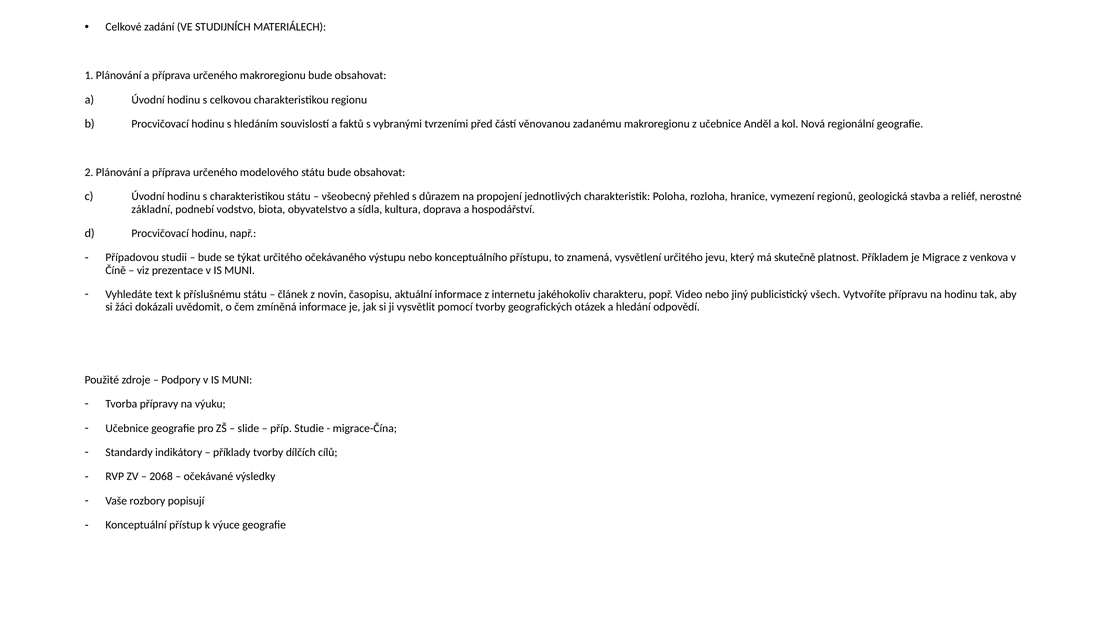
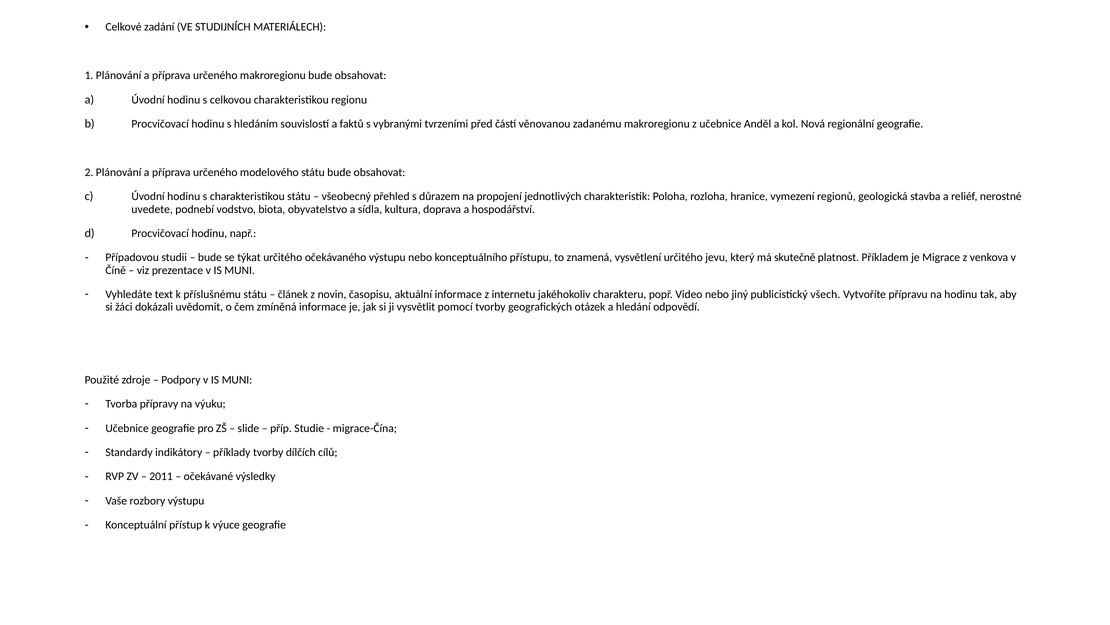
základní: základní -> uvedete
2068: 2068 -> 2011
rozbory popisují: popisují -> výstupu
